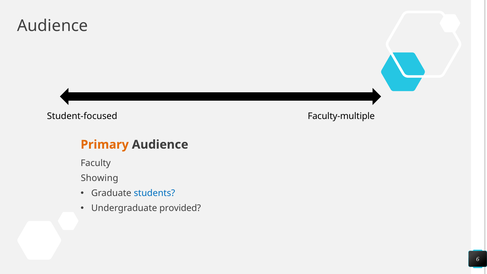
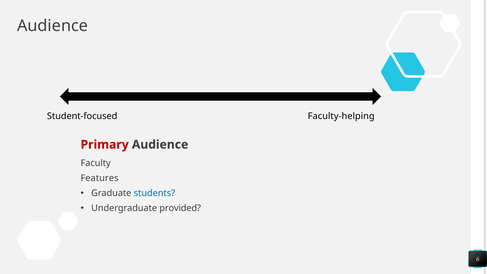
Faculty-multiple: Faculty-multiple -> Faculty-helping
Primary colour: orange -> red
Showing: Showing -> Features
